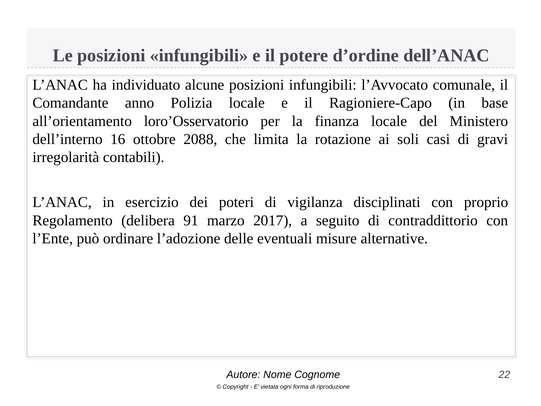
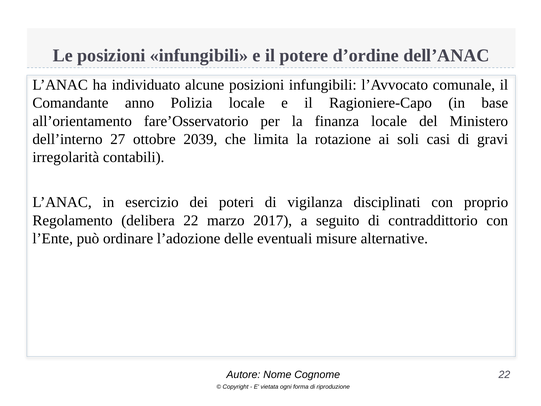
loro’Osservatorio: loro’Osservatorio -> fare’Osservatorio
16: 16 -> 27
2088: 2088 -> 2039
delibera 91: 91 -> 22
